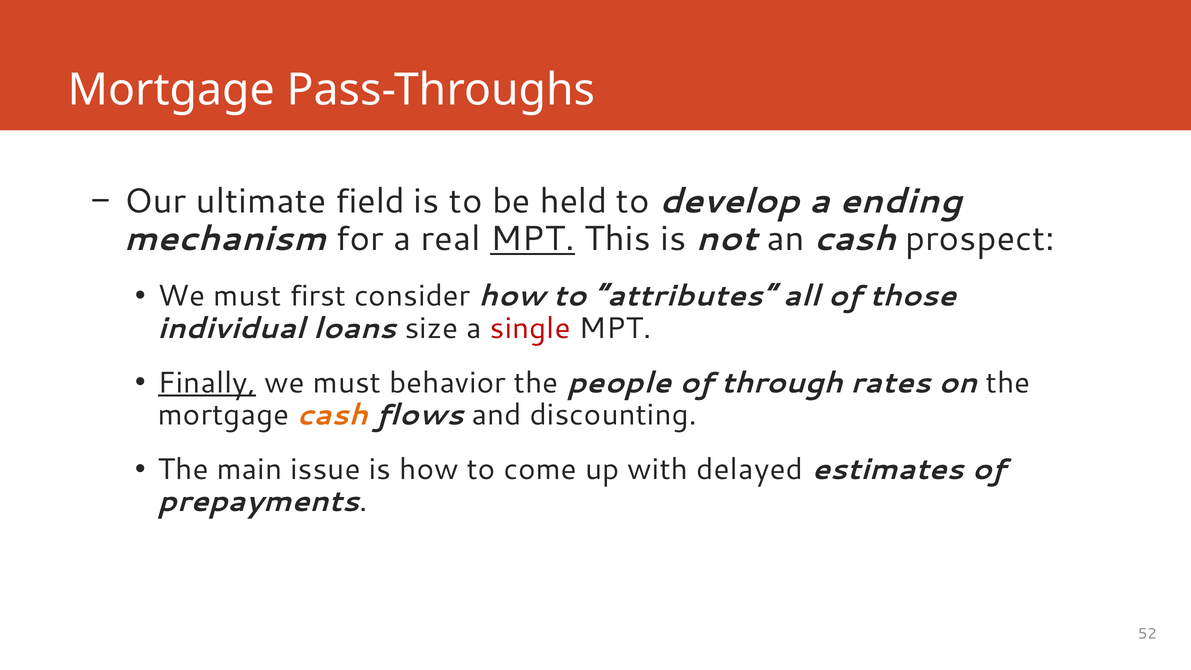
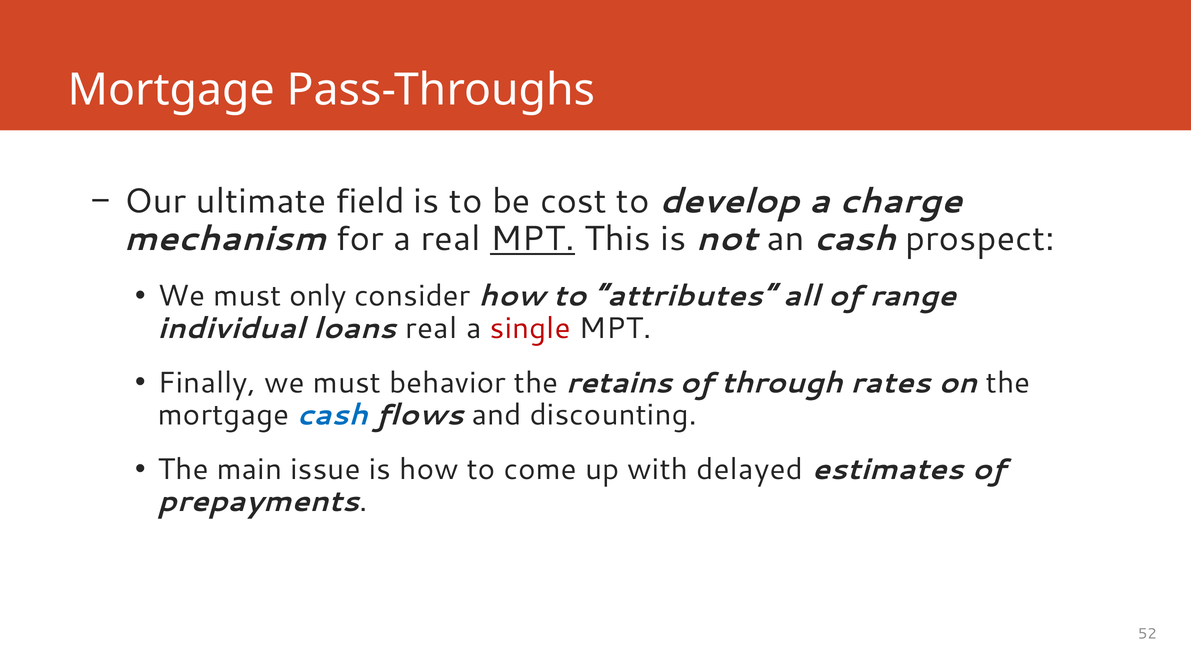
held: held -> cost
ending: ending -> charge
first: first -> only
those: those -> range
loans size: size -> real
Finally underline: present -> none
people: people -> retains
cash at (333, 415) colour: orange -> blue
